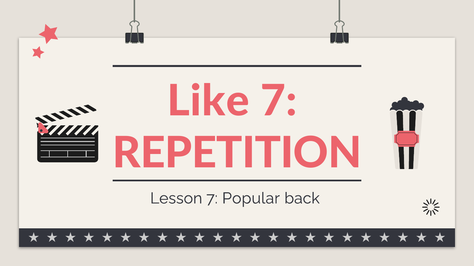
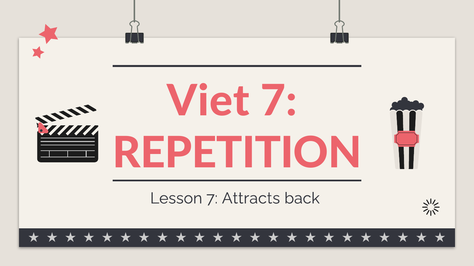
Like: Like -> Viet
Popular: Popular -> Attracts
